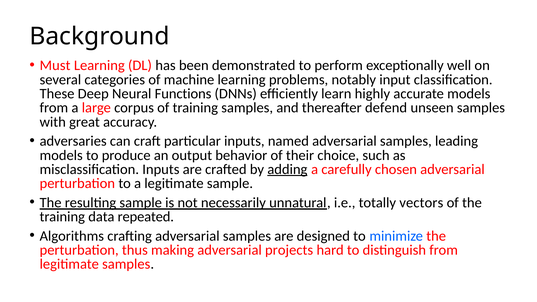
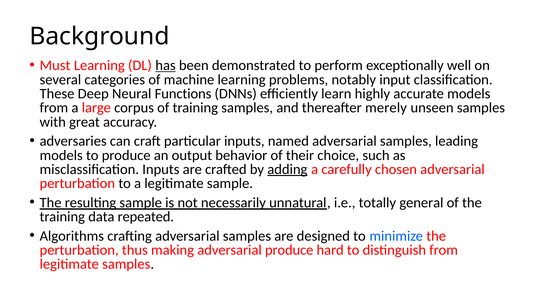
has underline: none -> present
defend: defend -> merely
vectors: vectors -> general
adversarial projects: projects -> produce
